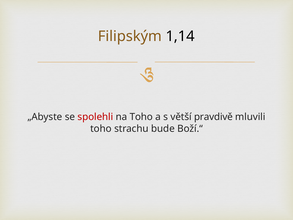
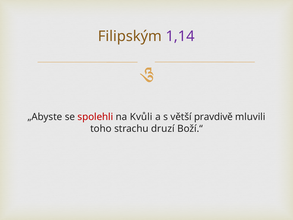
1,14 colour: black -> purple
na Toho: Toho -> Kvůli
bude: bude -> druzí
